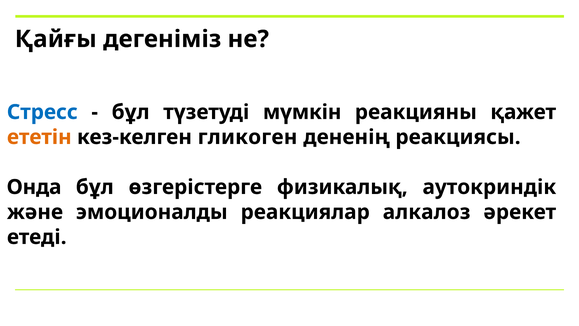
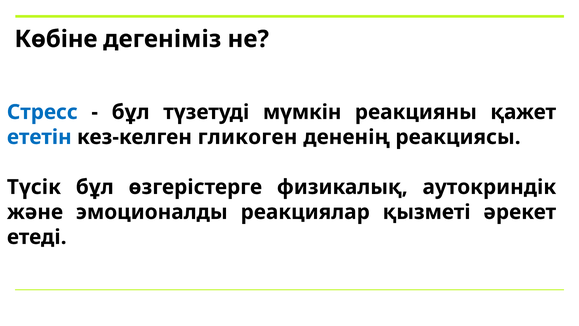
Қайғы: Қайғы -> Көбіне
ететін colour: orange -> blue
Онда: Онда -> Түсік
алкалоз: алкалоз -> қызметі
